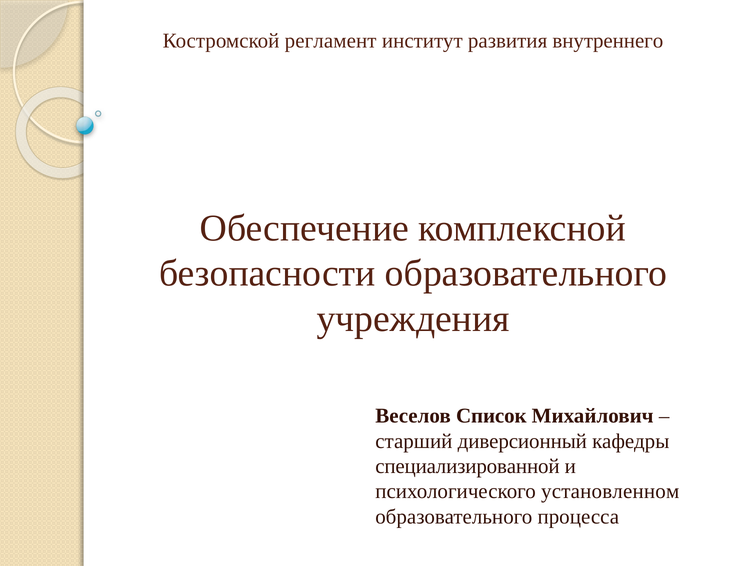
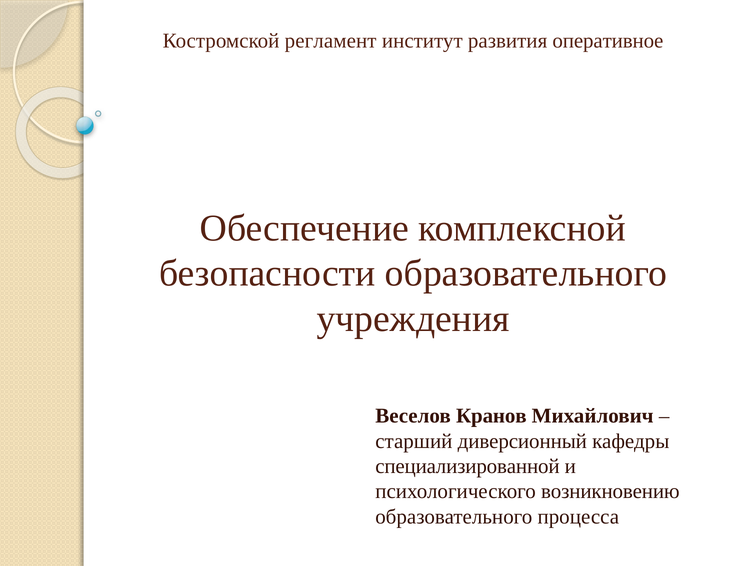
внутреннего: внутреннего -> оперативное
Список: Список -> Кранов
установленном: установленном -> возникновению
